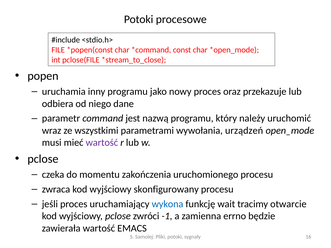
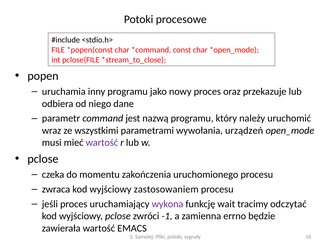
skonfigurowany: skonfigurowany -> zastosowaniem
wykona colour: blue -> purple
otwarcie: otwarcie -> odczytać
